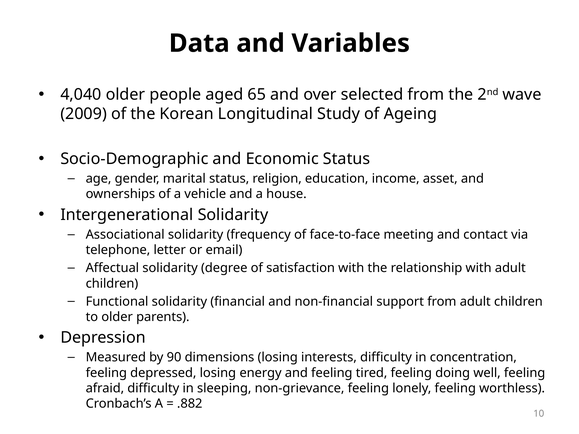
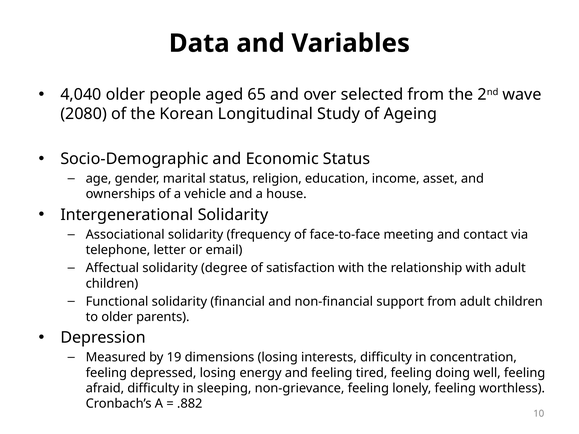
2009: 2009 -> 2080
90: 90 -> 19
